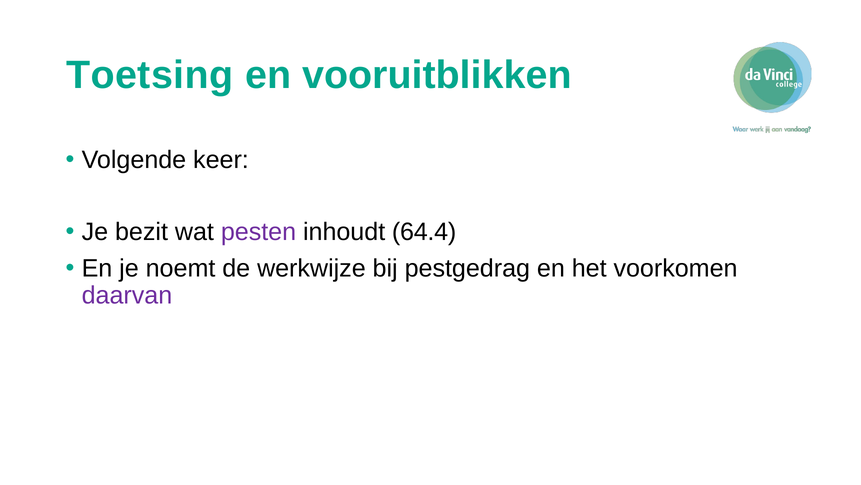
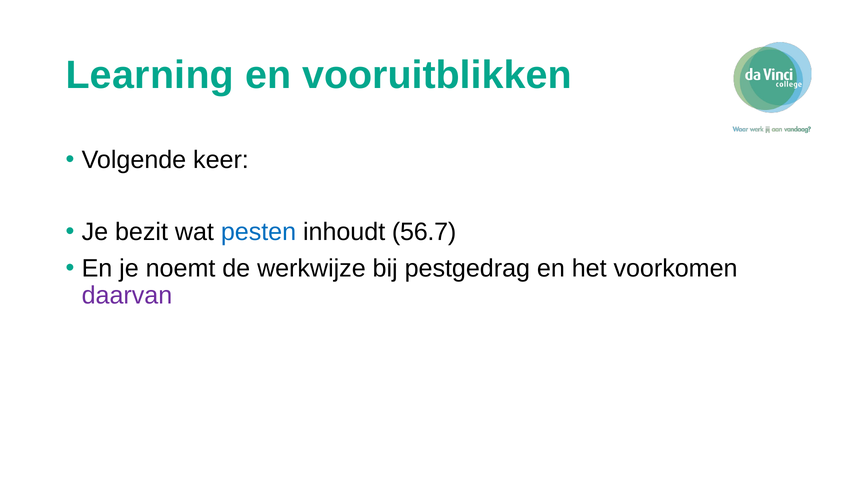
Toetsing: Toetsing -> Learning
pesten colour: purple -> blue
64.4: 64.4 -> 56.7
